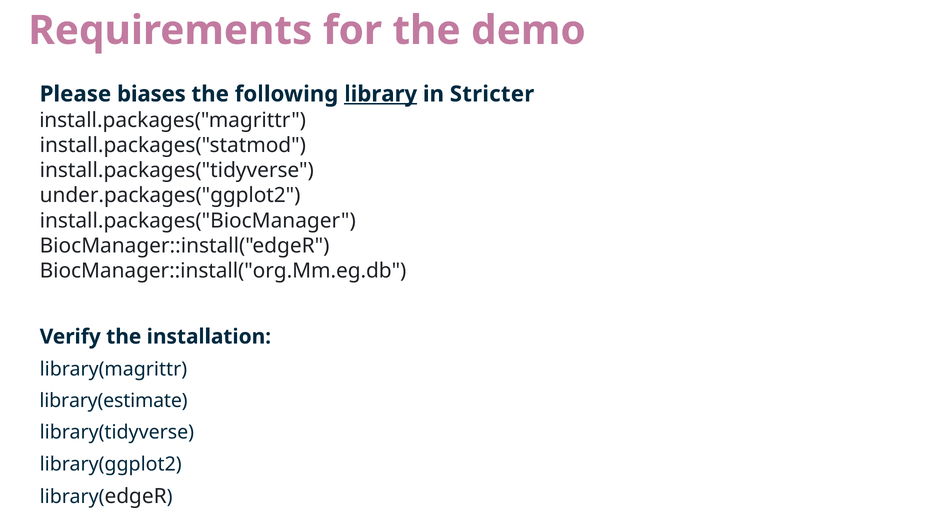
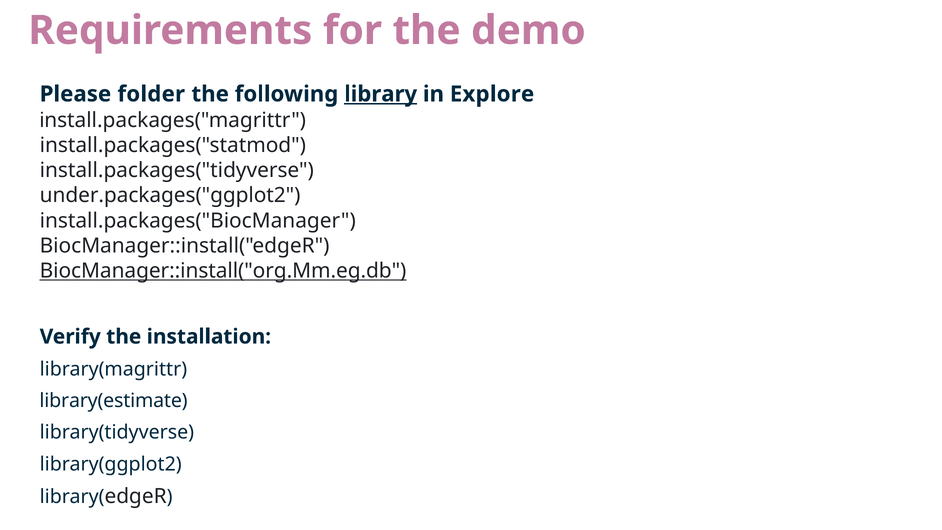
biases: biases -> folder
Stricter: Stricter -> Explore
BiocManager::install("org.Mm.eg.db underline: none -> present
